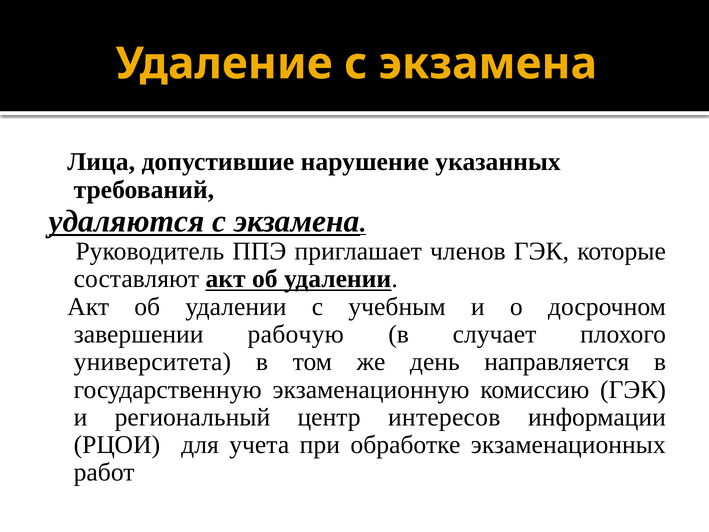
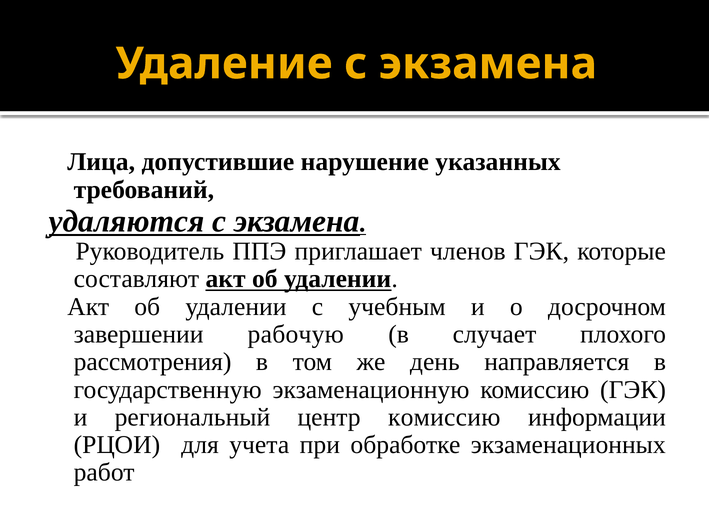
университета: университета -> рассмотрения
центр интересов: интересов -> комиссию
